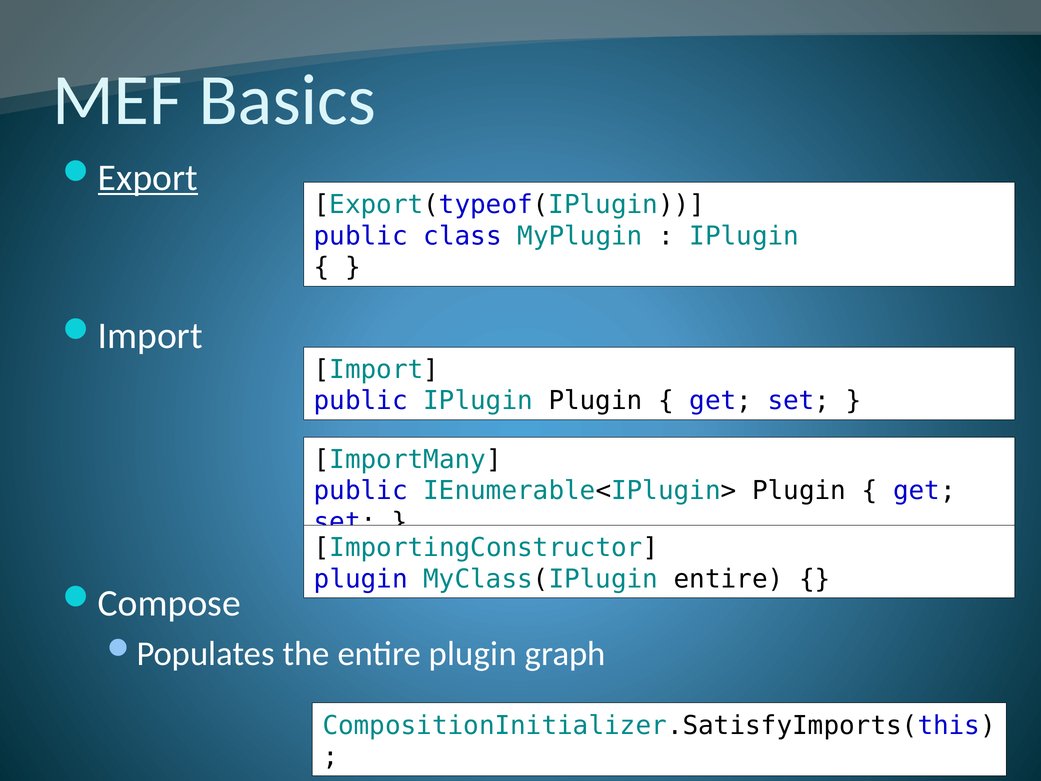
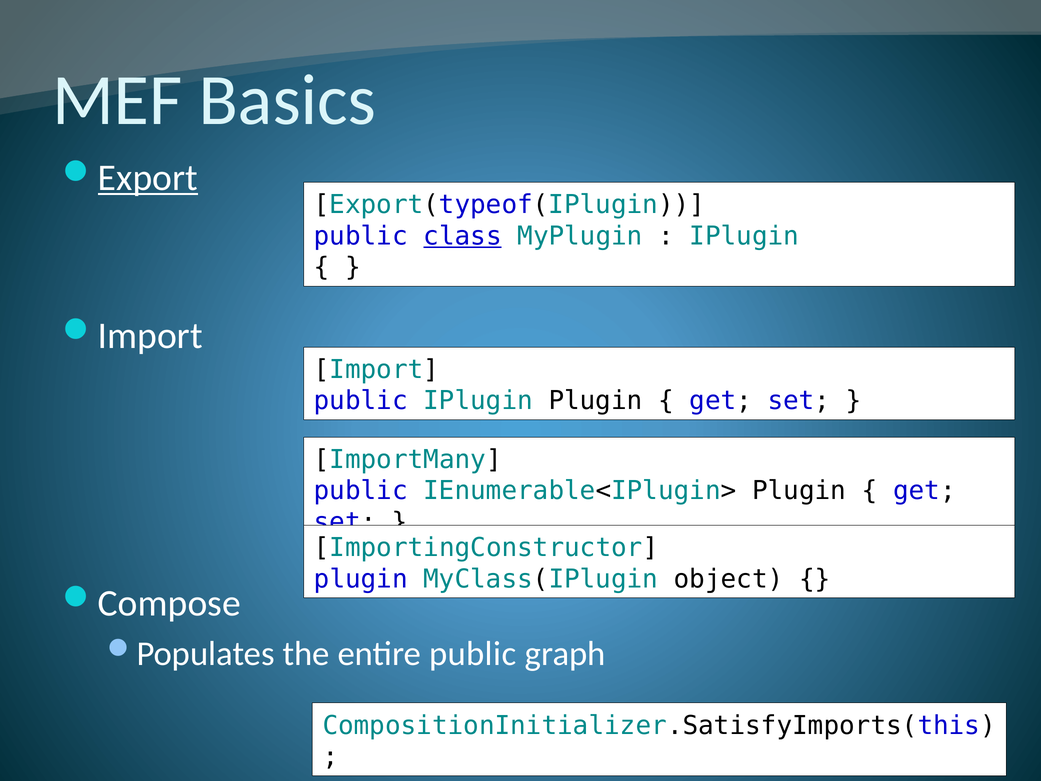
class underline: none -> present
MyClass(IPlugin entire: entire -> object
entire plugin: plugin -> public
